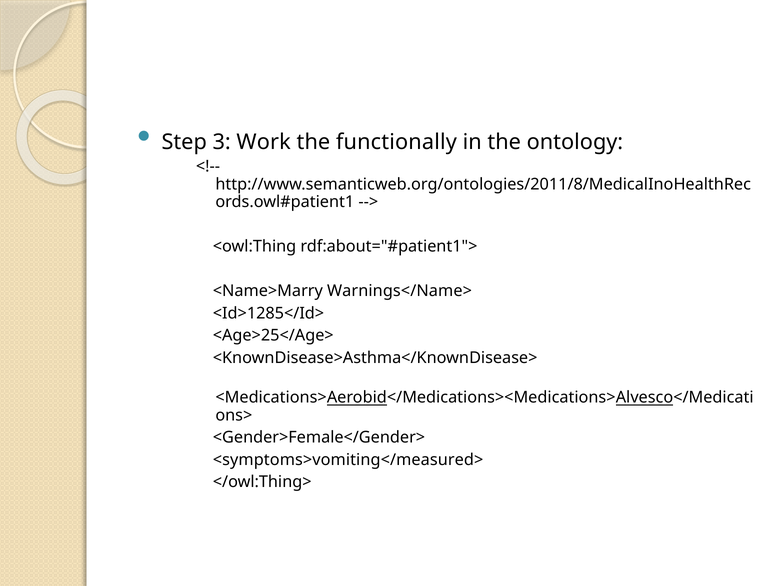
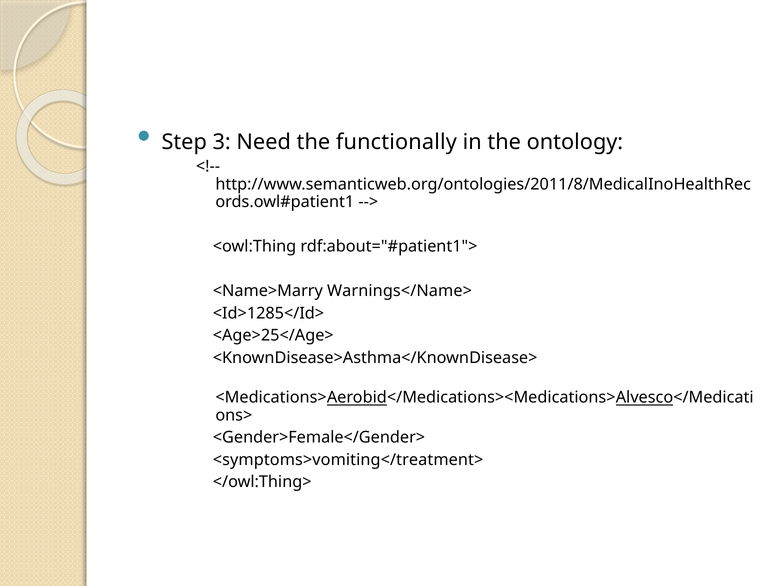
Work: Work -> Need
<symptoms>vomiting</measured>: <symptoms>vomiting</measured> -> <symptoms>vomiting</treatment>
